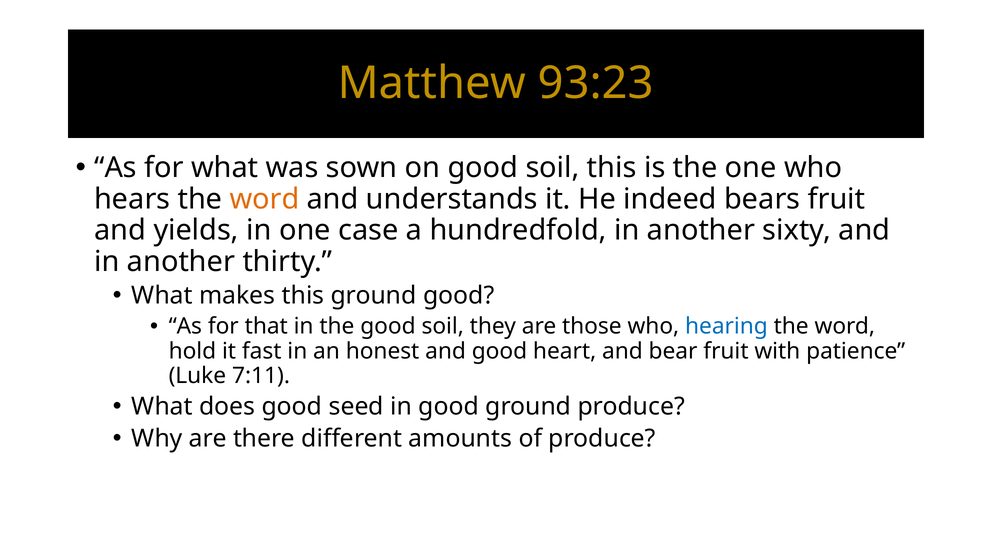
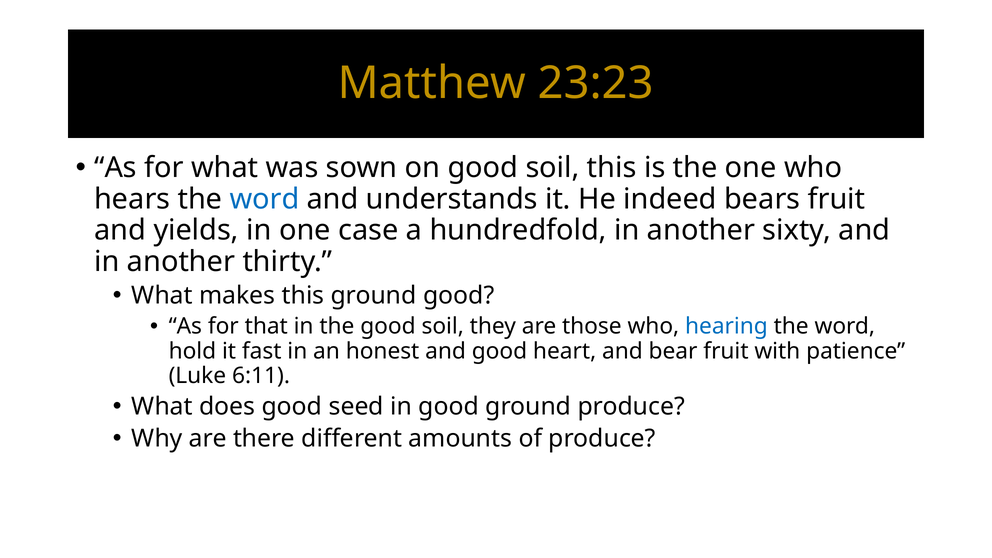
93:23: 93:23 -> 23:23
word at (265, 199) colour: orange -> blue
7:11: 7:11 -> 6:11
